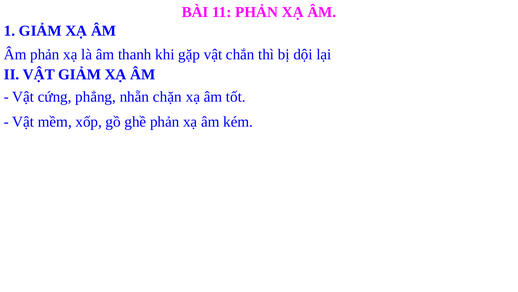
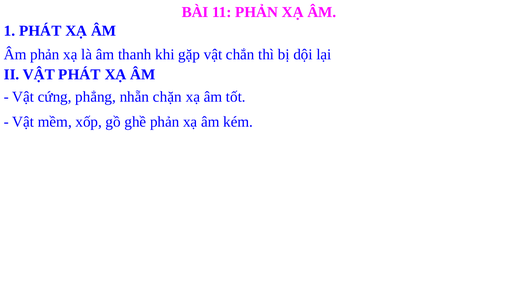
1 GIẢM: GIẢM -> PHÁT
VẬT GIẢM: GIẢM -> PHÁT
